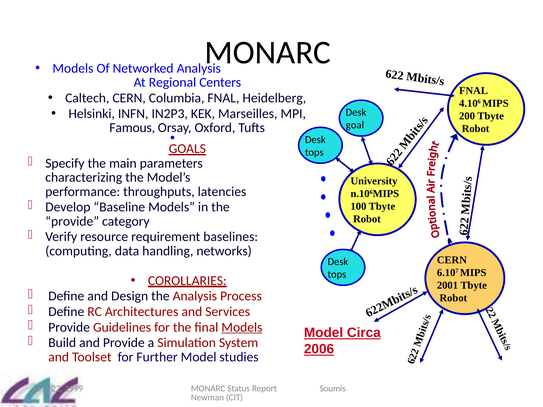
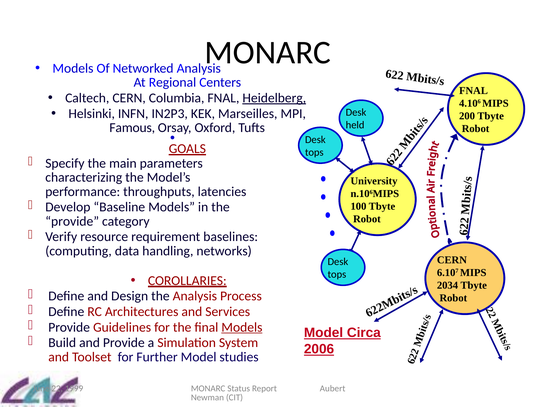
Heidelberg underline: none -> present
goal: goal -> held
2001: 2001 -> 2034
Soumis: Soumis -> Aubert
